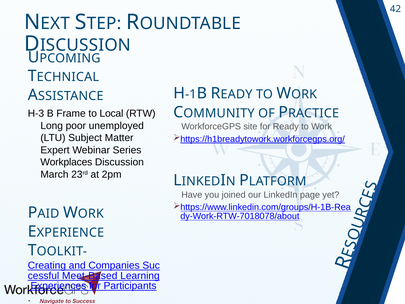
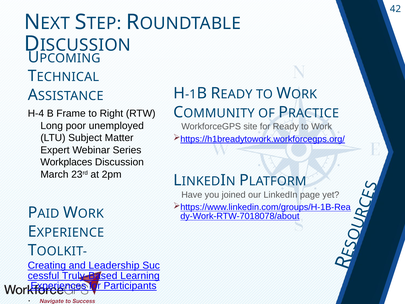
H-3: H-3 -> H-4
Local: Local -> Right
Companies: Companies -> Leadership
Meet-Based: Meet-Based -> Truly-Based
